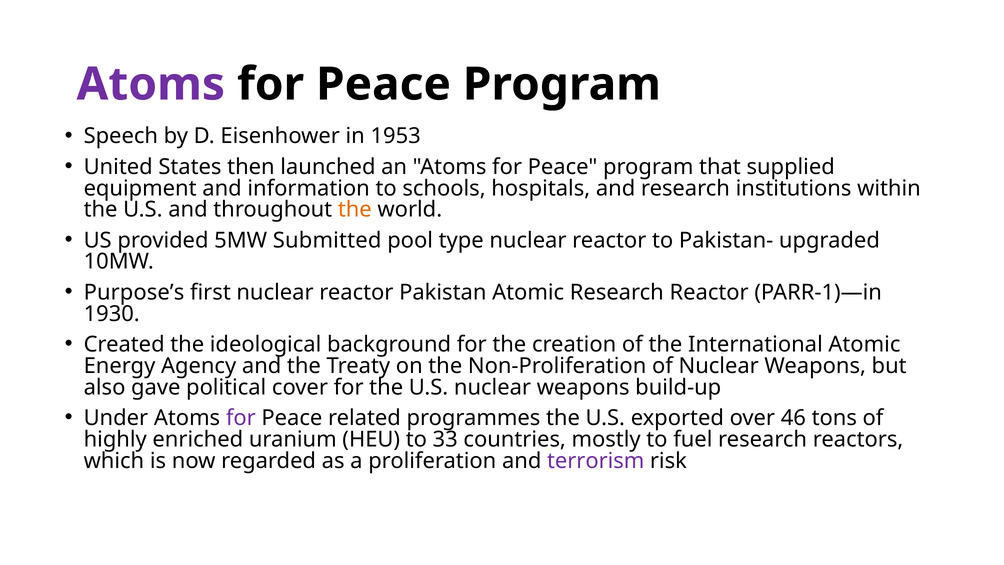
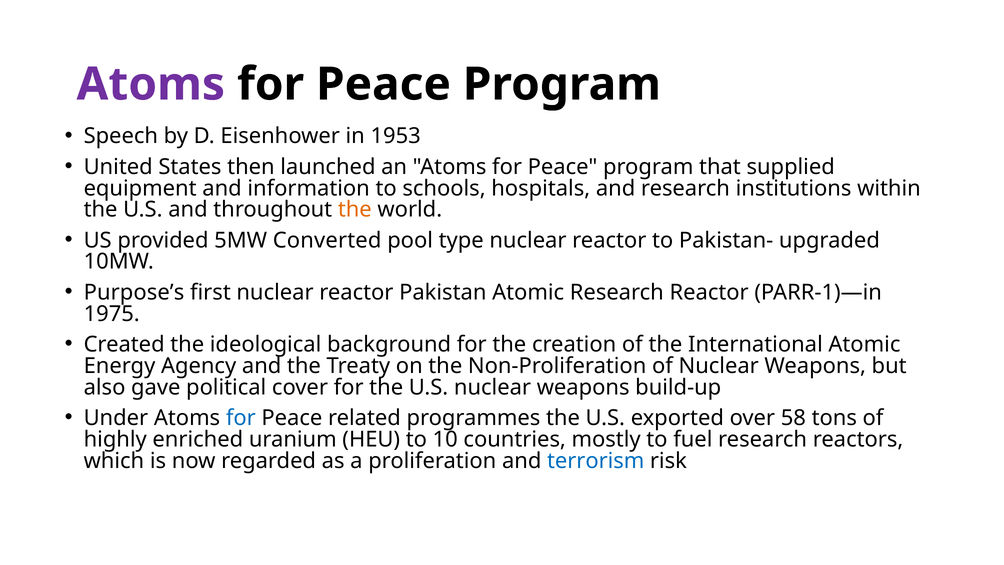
Submitted: Submitted -> Converted
1930: 1930 -> 1975
for at (241, 418) colour: purple -> blue
46: 46 -> 58
33: 33 -> 10
terrorism colour: purple -> blue
